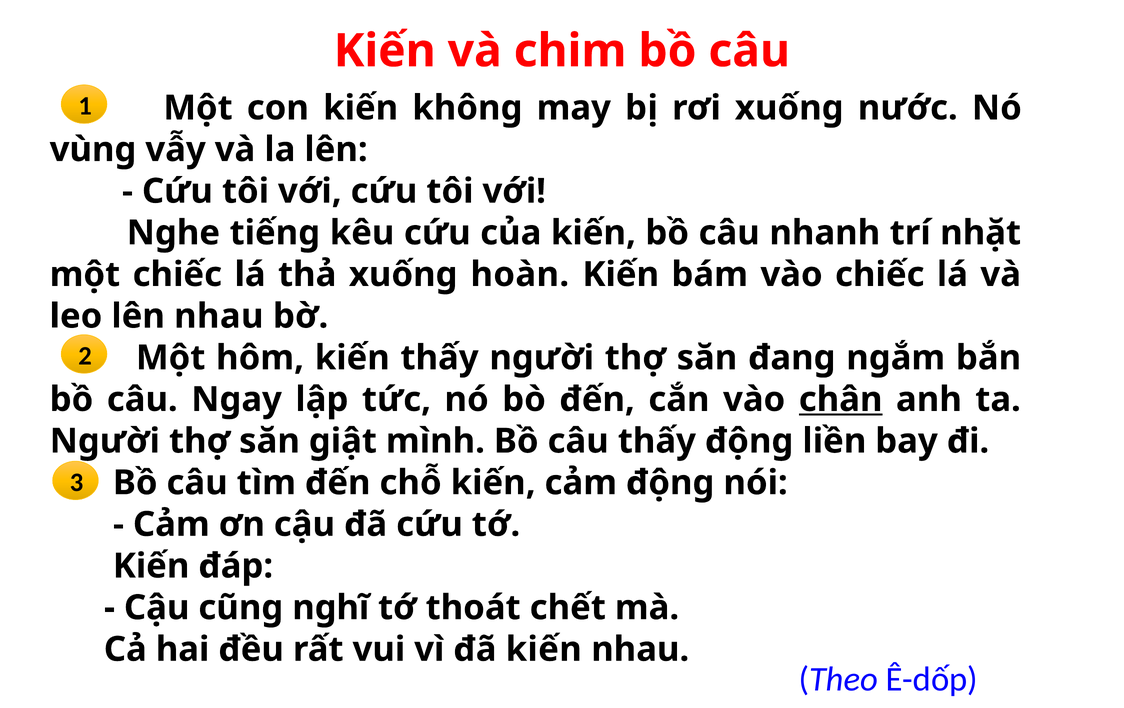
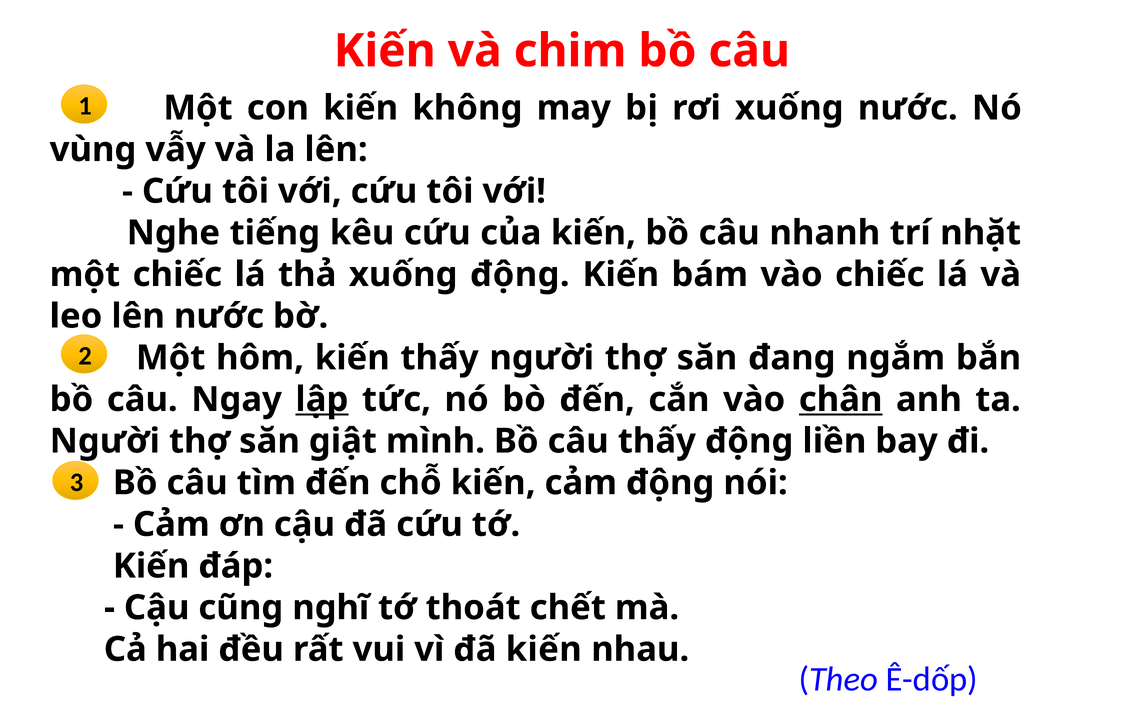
xuống hoàn: hoàn -> động
lên nhau: nhau -> nước
lập underline: none -> present
